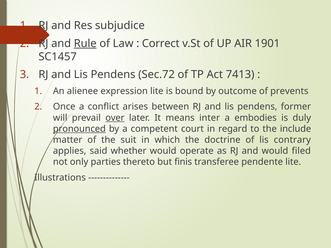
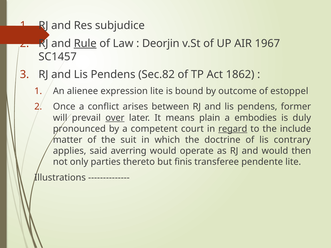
Correct: Correct -> Deorjin
1901: 1901 -> 1967
Sec.72: Sec.72 -> Sec.82
7413: 7413 -> 1862
prevents: prevents -> estoppel
inter: inter -> plain
pronounced underline: present -> none
regard underline: none -> present
whether: whether -> averring
filed: filed -> then
